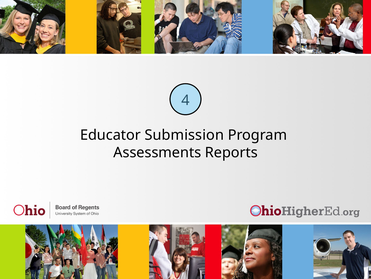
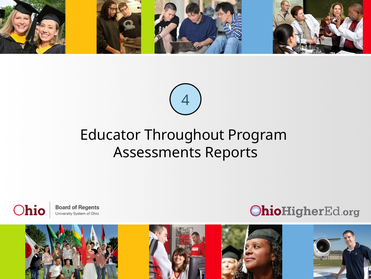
Submission: Submission -> Throughout
